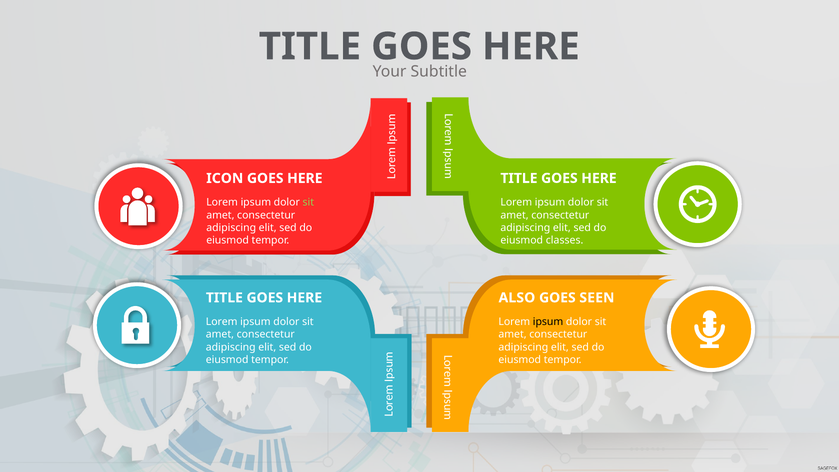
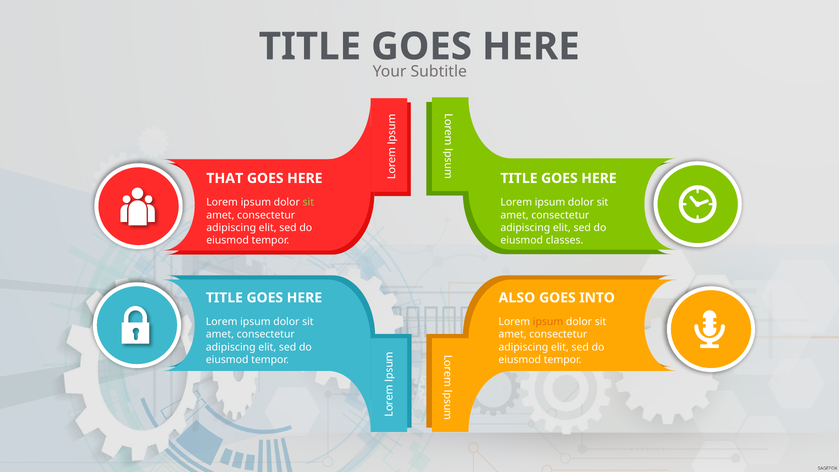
ICON: ICON -> THAT
SEEN: SEEN -> INTO
ipsum at (548, 322) colour: black -> orange
